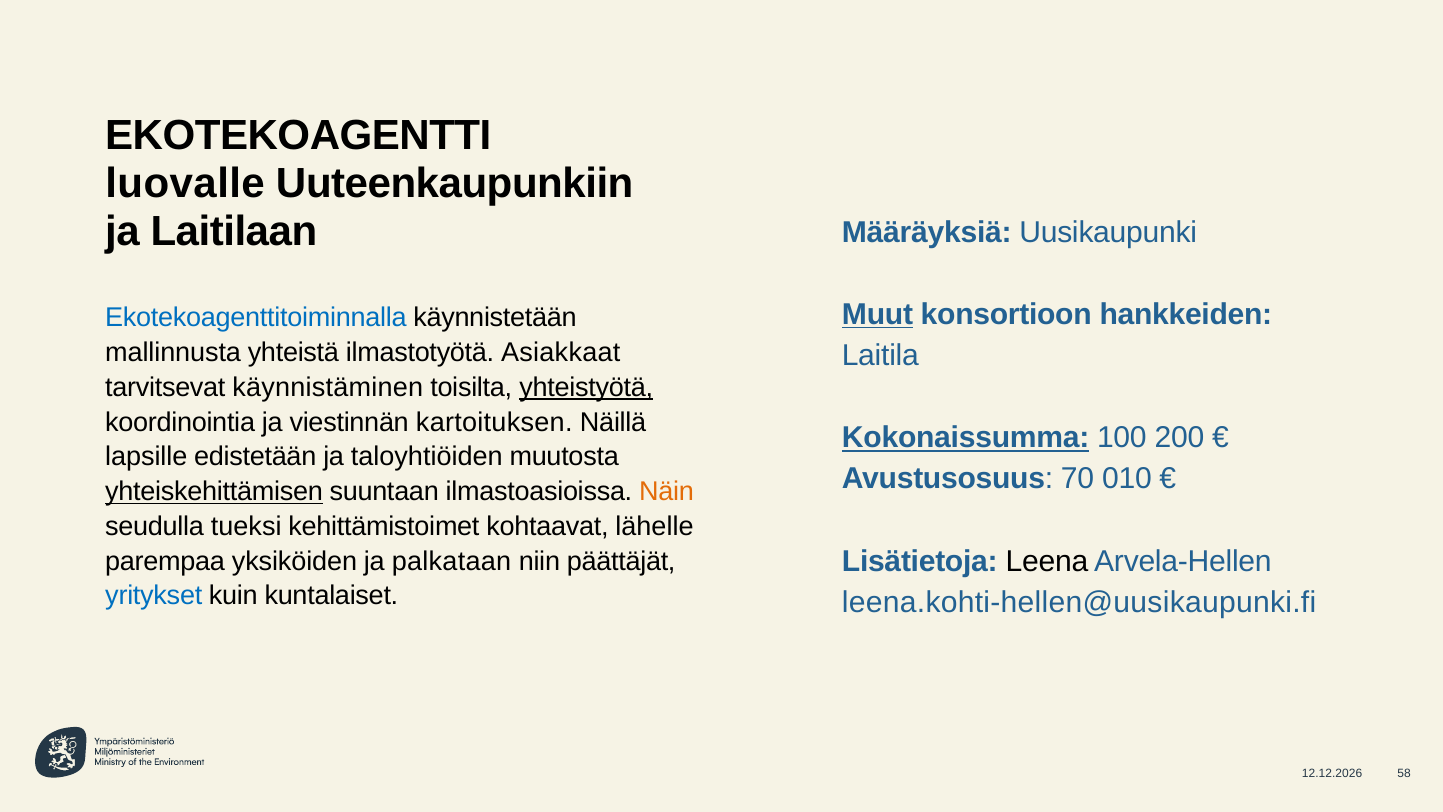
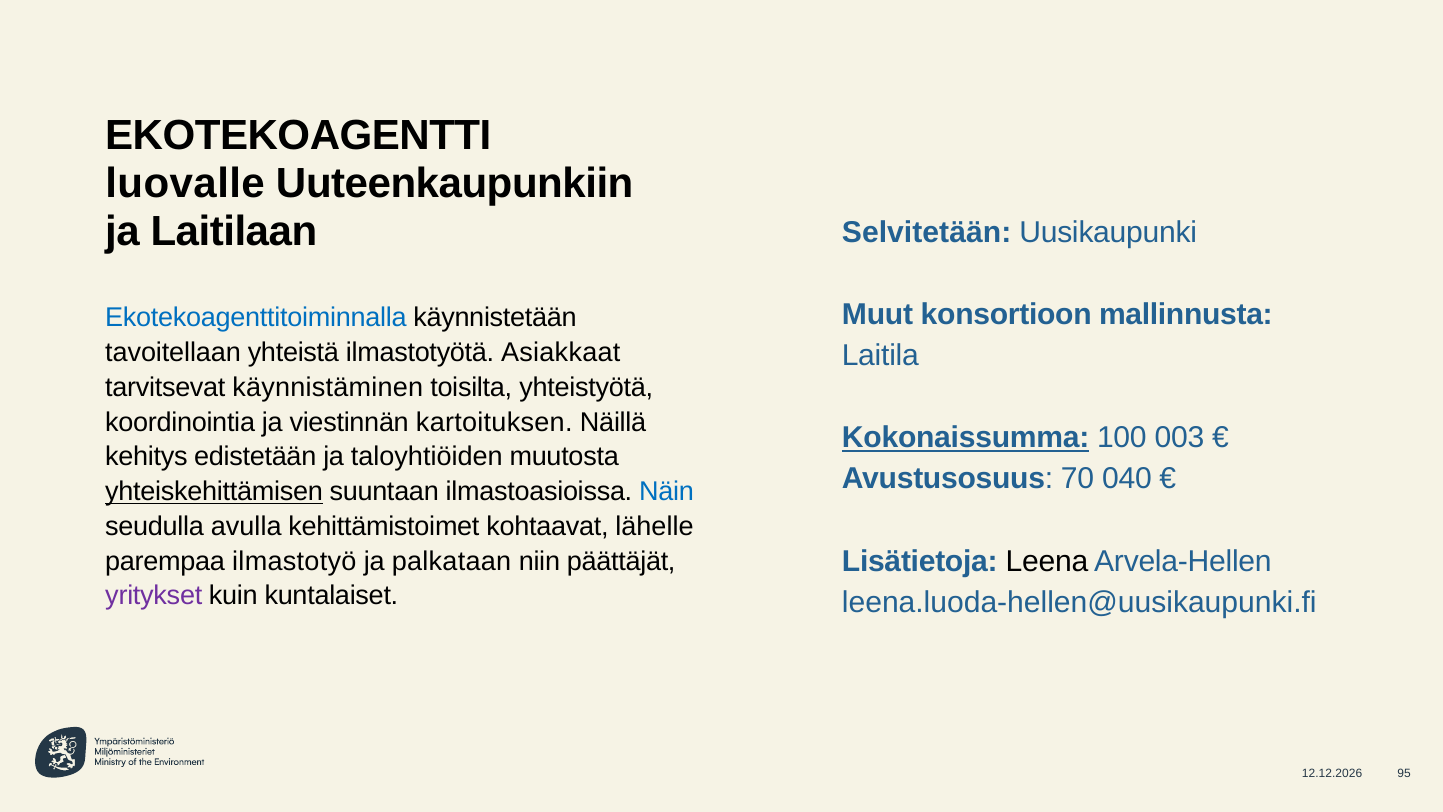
Määräyksiä: Määräyksiä -> Selvitetään
Muut underline: present -> none
hankkeiden: hankkeiden -> mallinnusta
mallinnusta: mallinnusta -> tavoitellaan
yhteistyötä underline: present -> none
200: 200 -> 003
lapsille: lapsille -> kehitys
010: 010 -> 040
Näin colour: orange -> blue
tueksi: tueksi -> avulla
yksiköiden: yksiköiden -> ilmastotyö
yritykset colour: blue -> purple
leena.kohti-hellen@uusikaupunki.fi: leena.kohti-hellen@uusikaupunki.fi -> leena.luoda-hellen@uusikaupunki.fi
58: 58 -> 95
